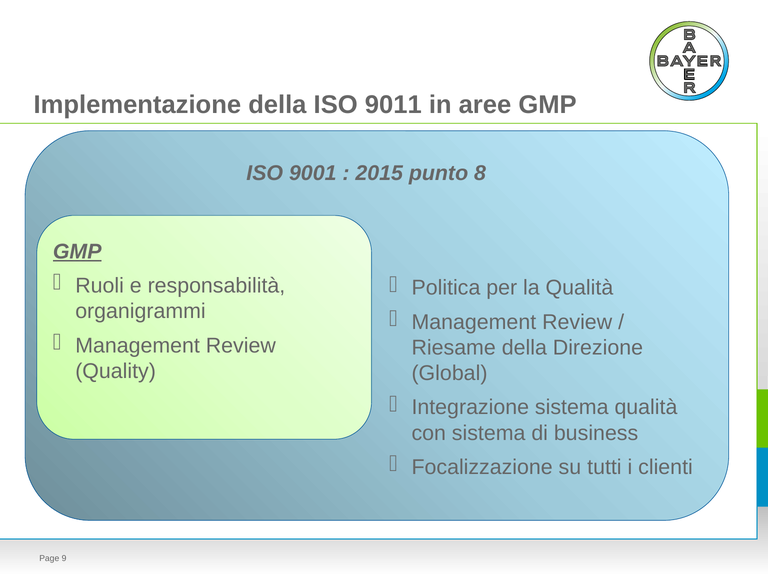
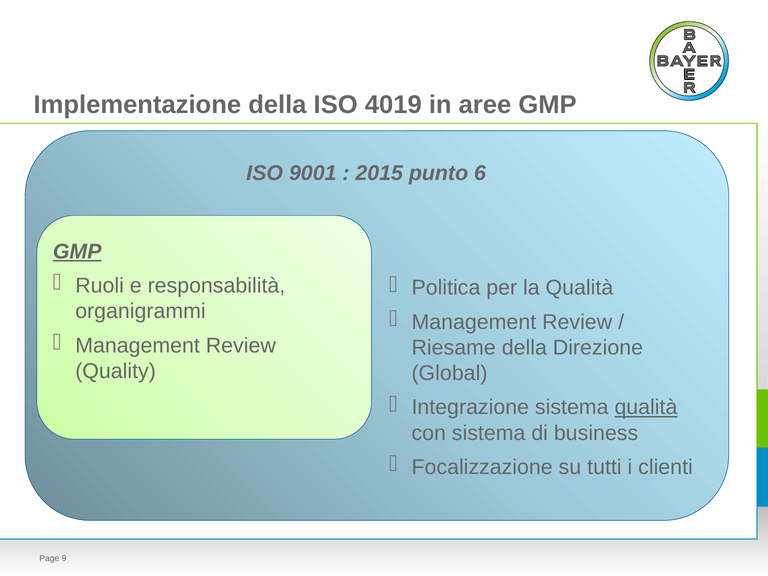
9011: 9011 -> 4019
8: 8 -> 6
qualità at (646, 407) underline: none -> present
